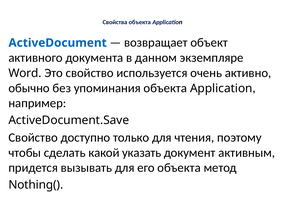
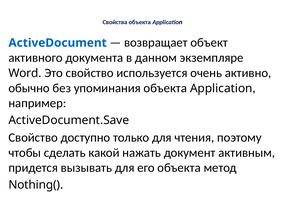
указать: указать -> нажать
